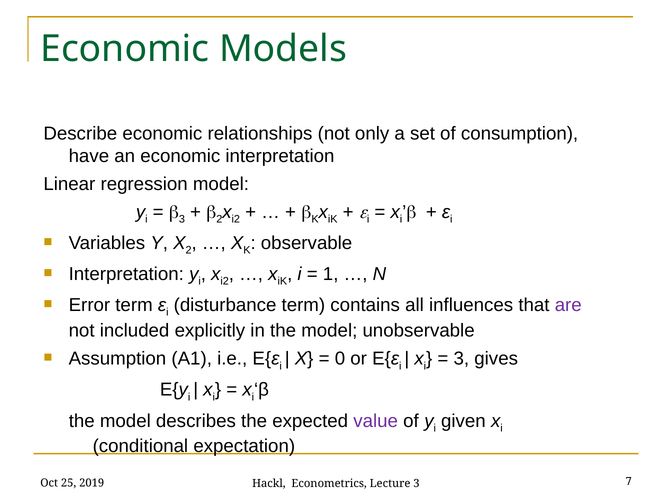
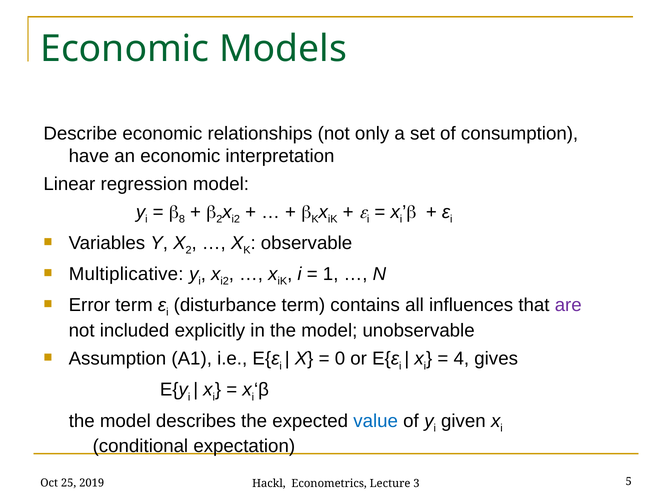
3 at (182, 219): 3 -> 8
Interpretation at (126, 274): Interpretation -> Multiplicative
3 at (461, 359): 3 -> 4
value colour: purple -> blue
7: 7 -> 5
